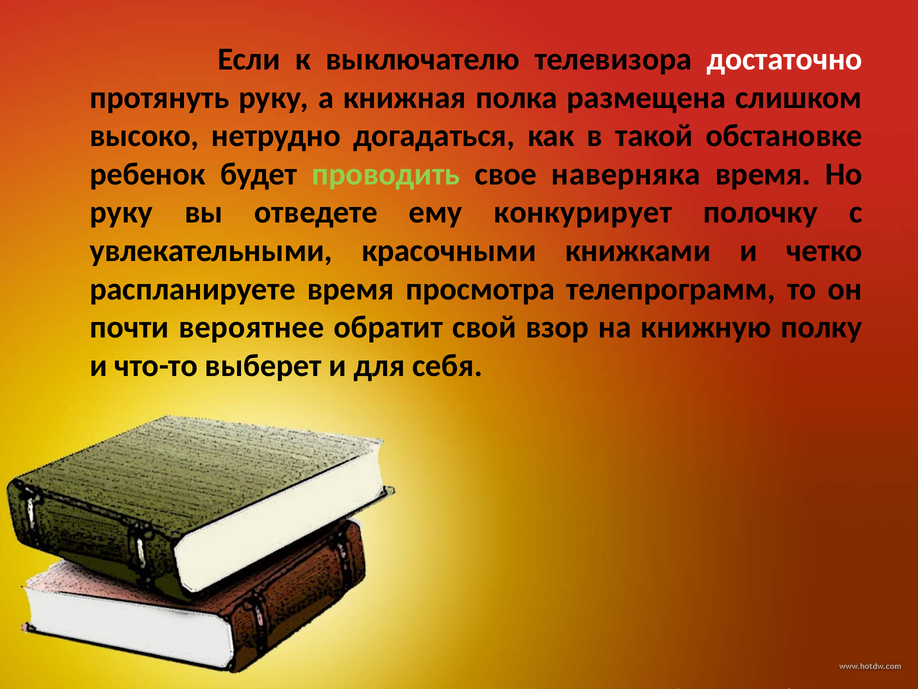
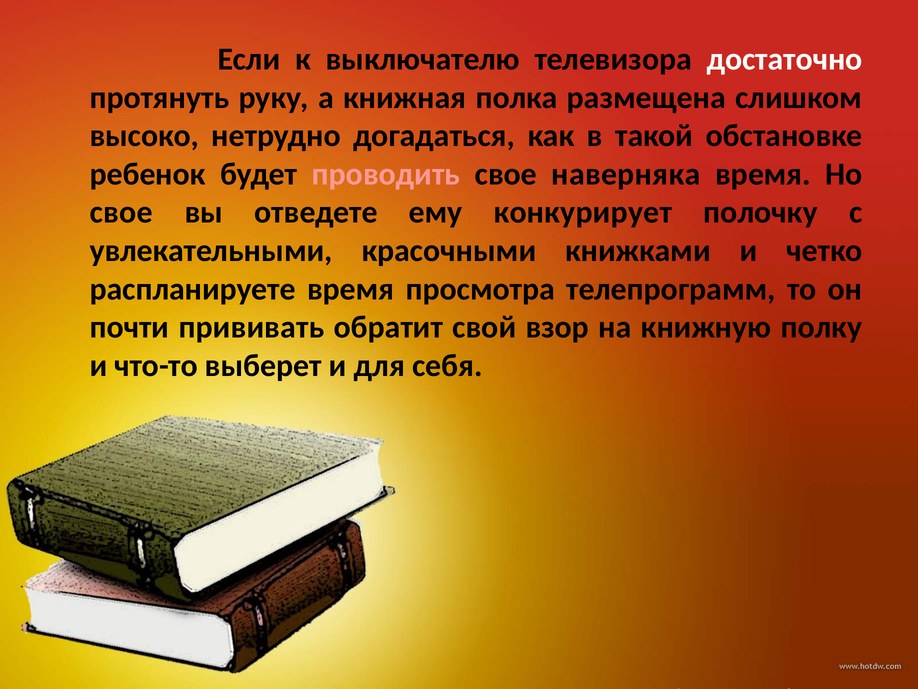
проводить colour: light green -> pink
руку at (121, 212): руку -> свое
вероятнее: вероятнее -> прививать
